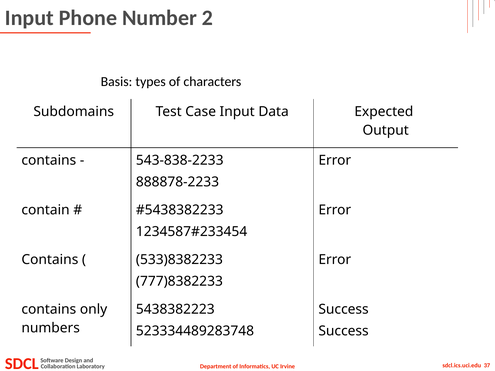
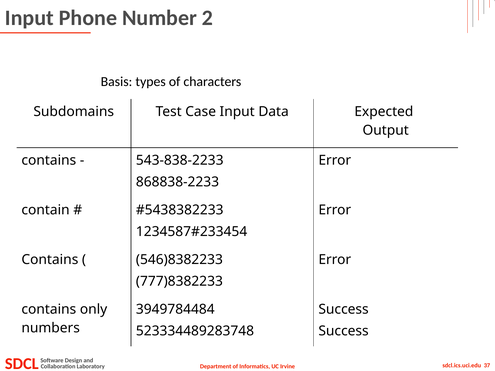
888878-2233: 888878-2233 -> 868838-2233
533)8382233: 533)8382233 -> 546)8382233
5438382223: 5438382223 -> 3949784484
